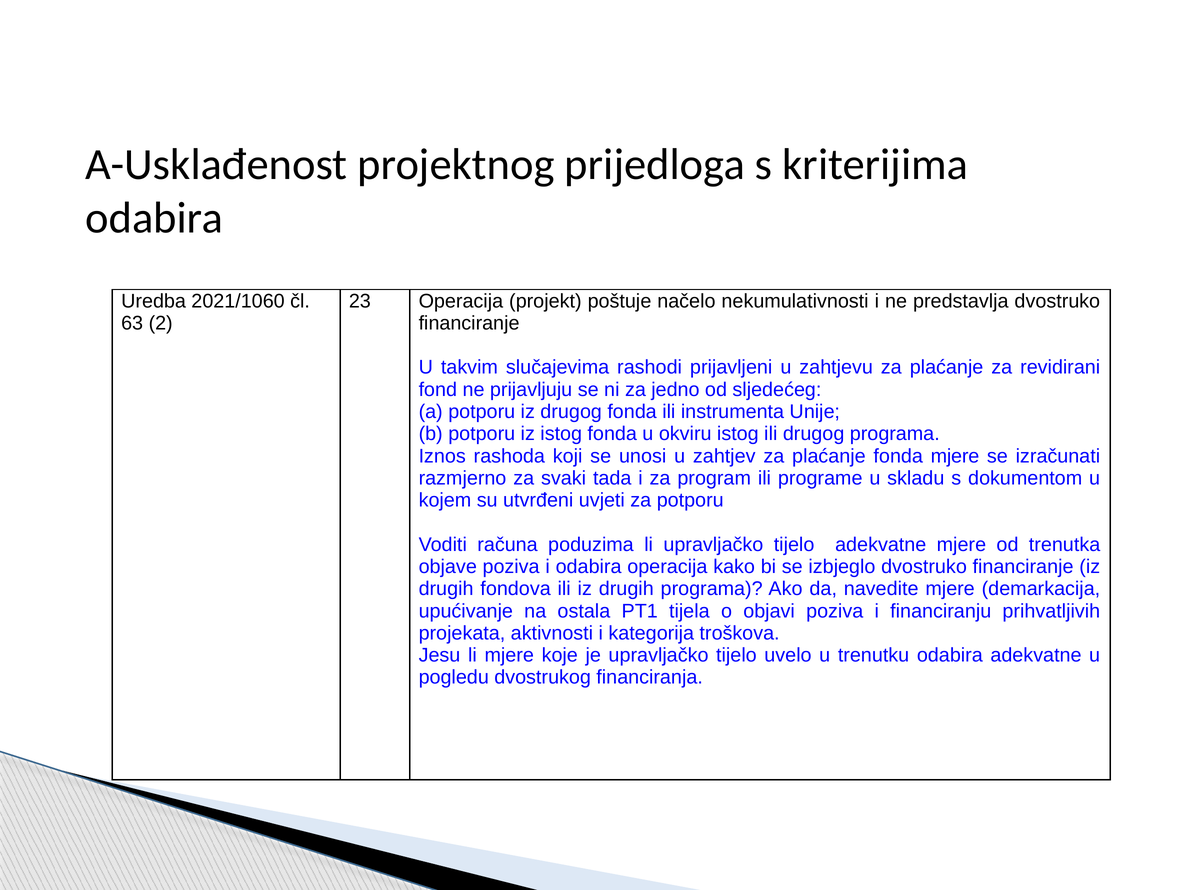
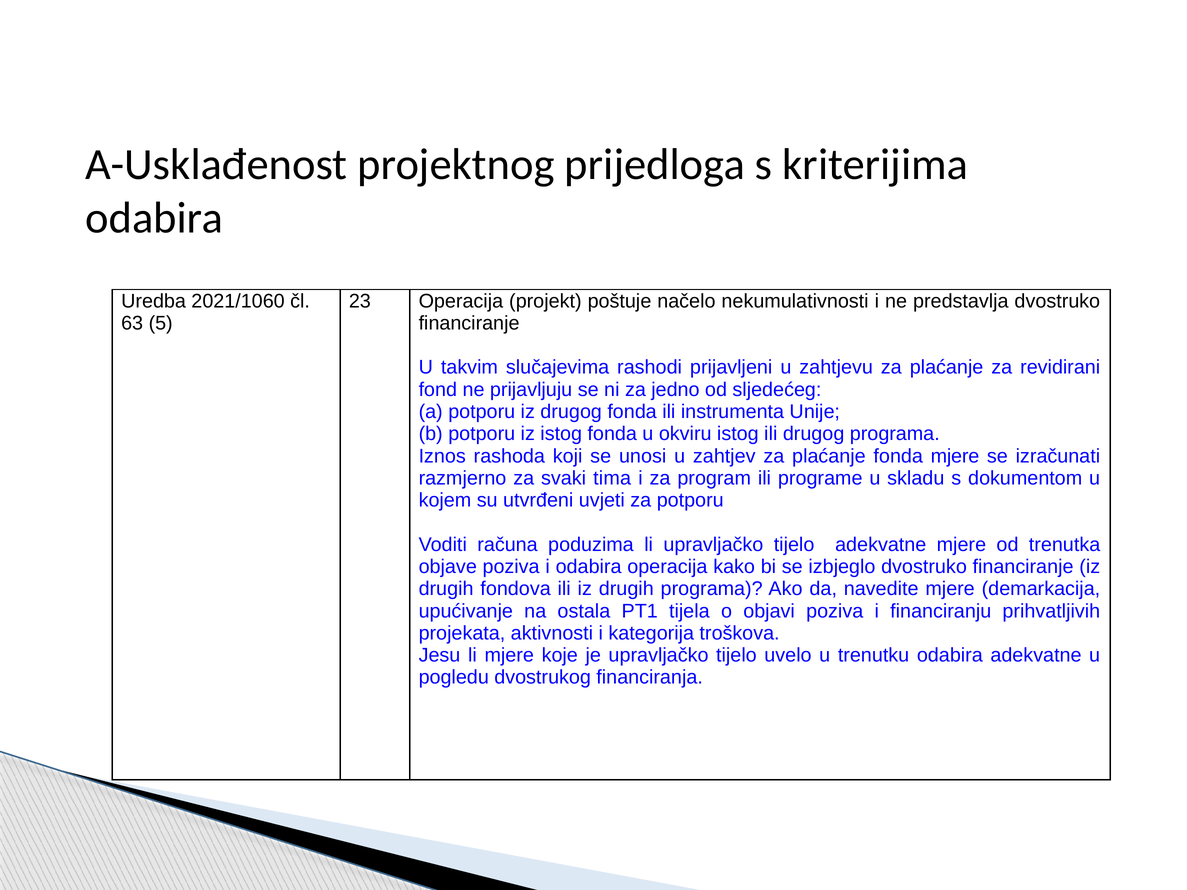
2: 2 -> 5
tada: tada -> tima
